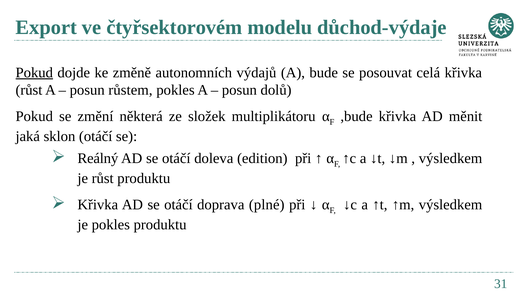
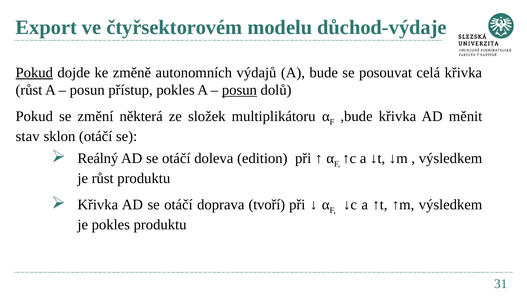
růstem: růstem -> přístup
posun at (239, 90) underline: none -> present
jaká: jaká -> stav
plné: plné -> tvoří
